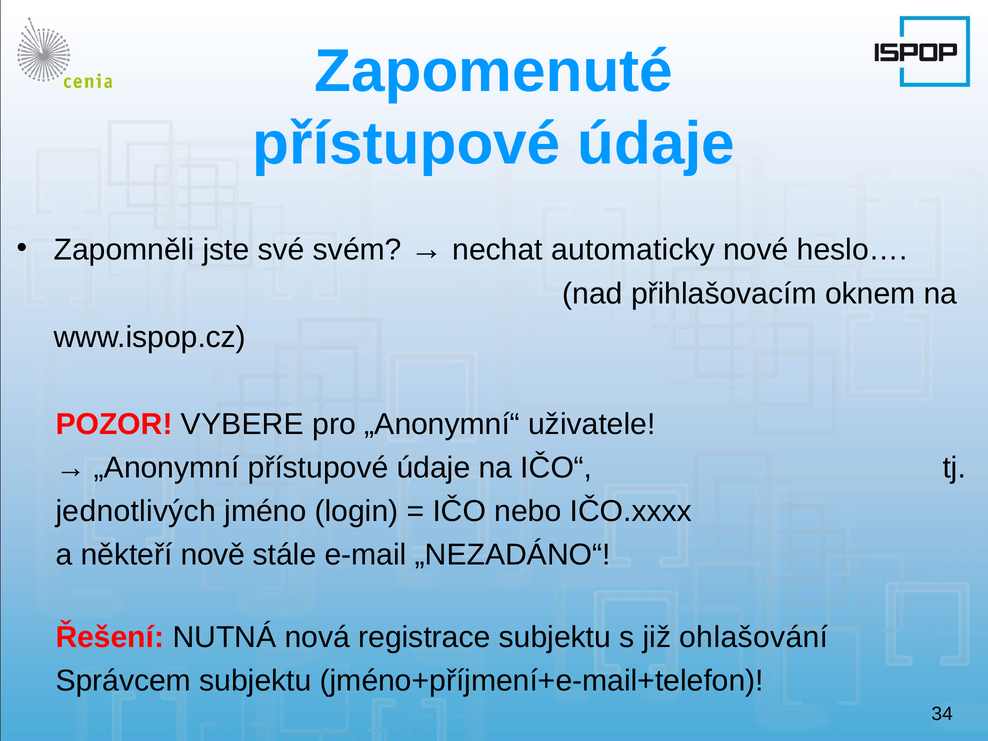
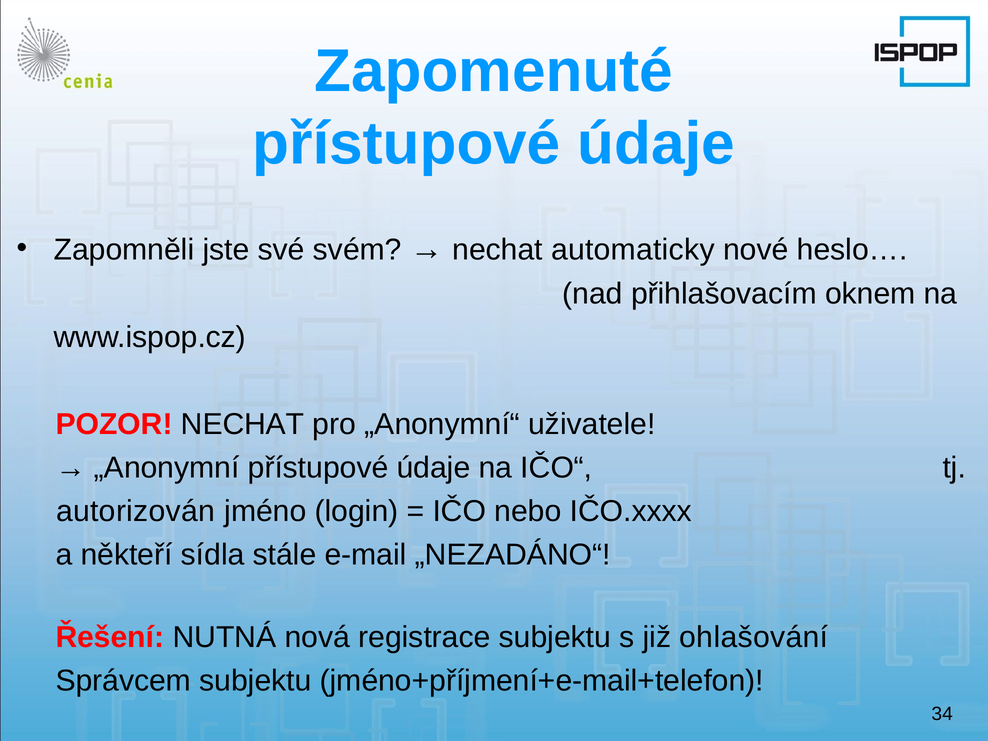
POZOR VYBERE: VYBERE -> NECHAT
jednotlivých: jednotlivých -> autorizován
nově: nově -> sídla
